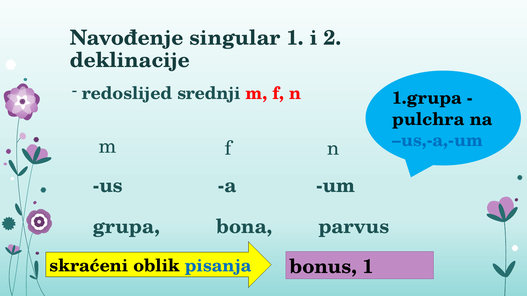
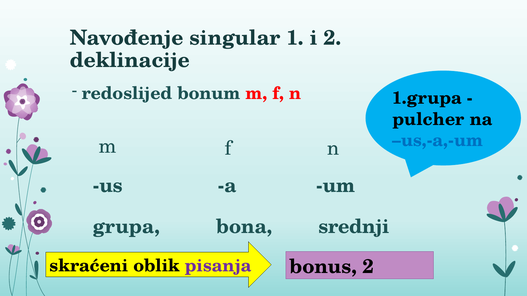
srednji: srednji -> bonum
pulchra: pulchra -> pulcher
parvus: parvus -> srednji
pisanja colour: blue -> purple
bonus 1: 1 -> 2
